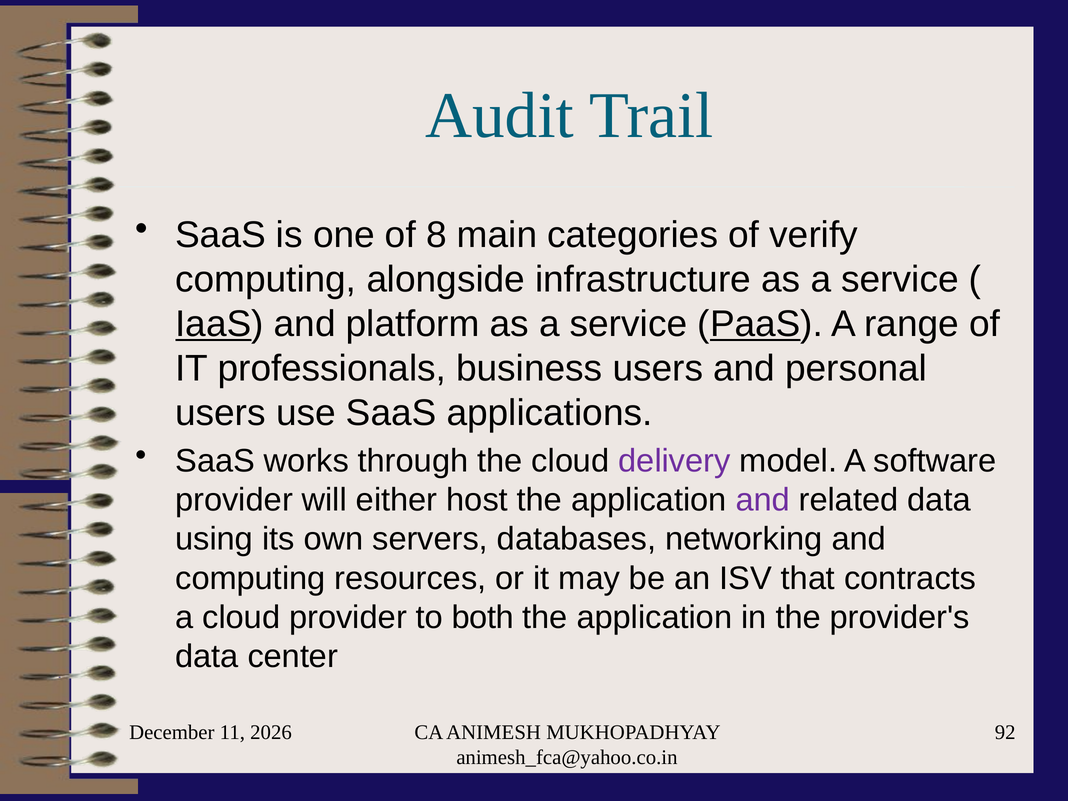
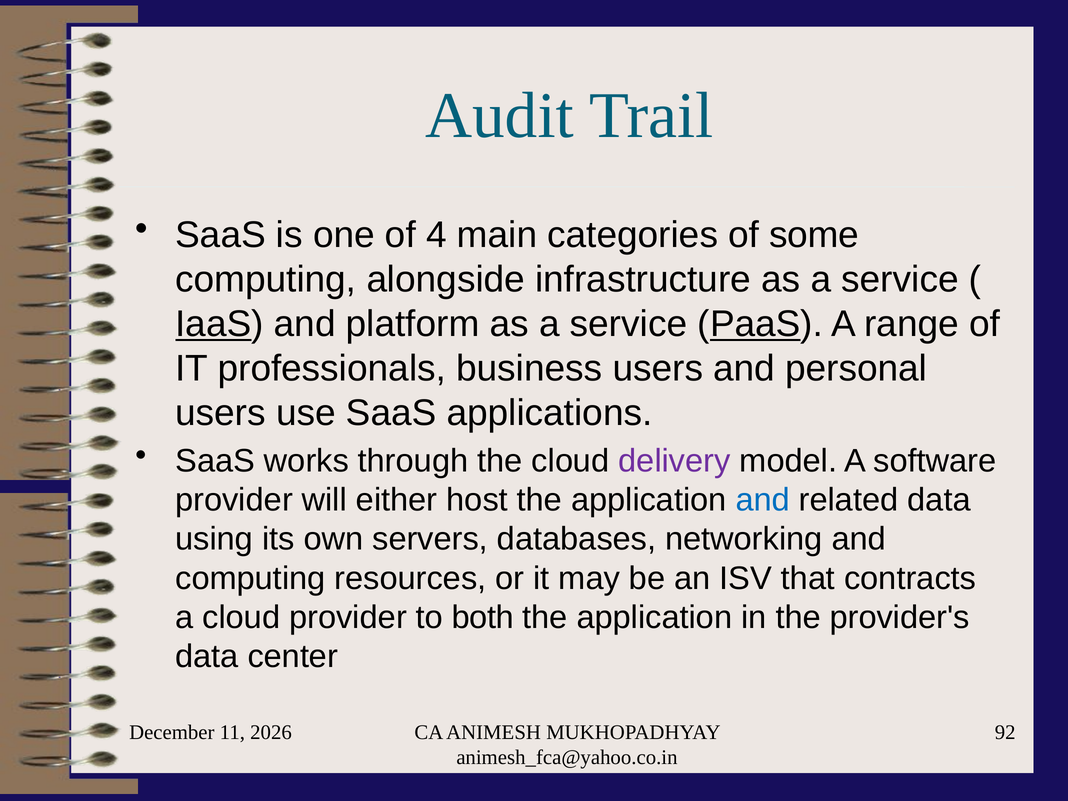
8: 8 -> 4
verify: verify -> some
and at (763, 500) colour: purple -> blue
